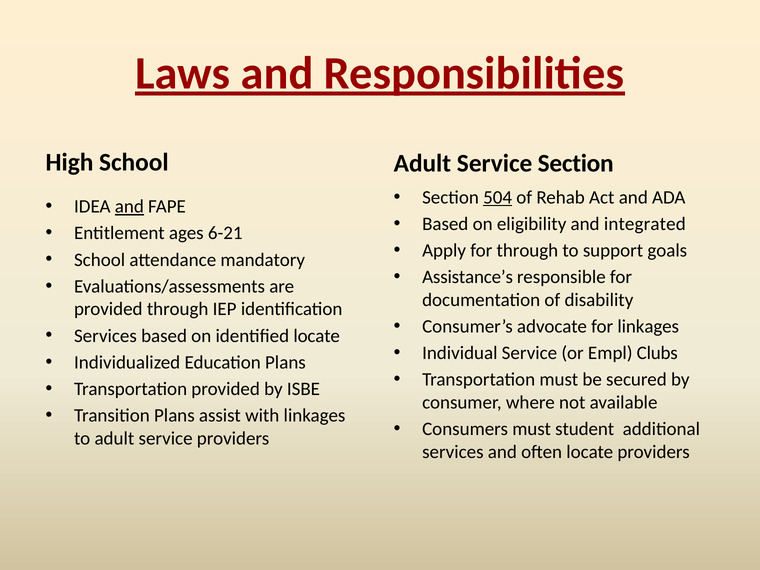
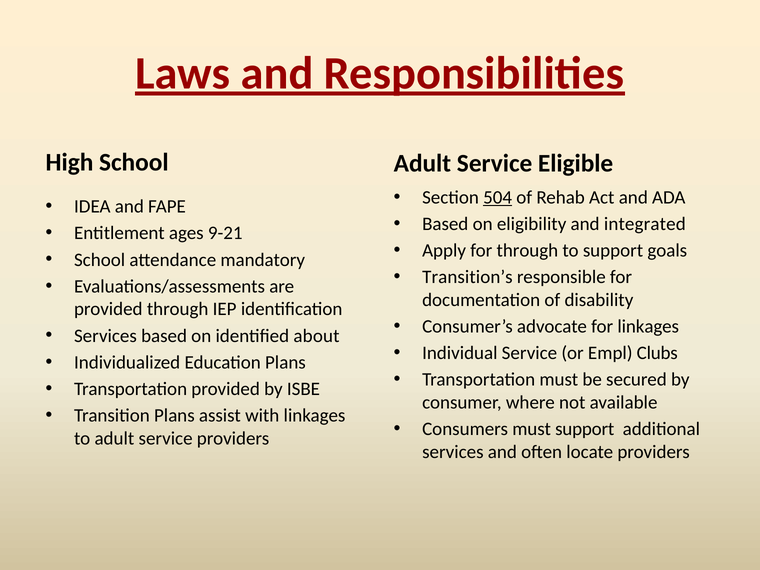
Service Section: Section -> Eligible
and at (129, 207) underline: present -> none
6-21: 6-21 -> 9-21
Assistance’s: Assistance’s -> Transition’s
identified locate: locate -> about
must student: student -> support
